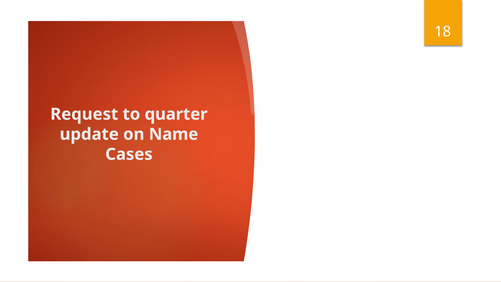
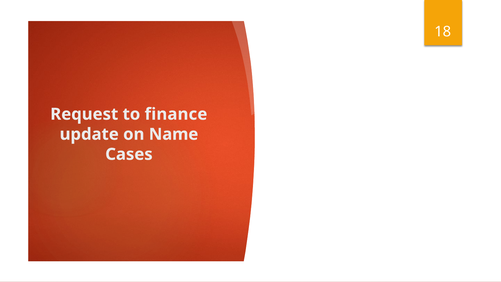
quarter: quarter -> finance
